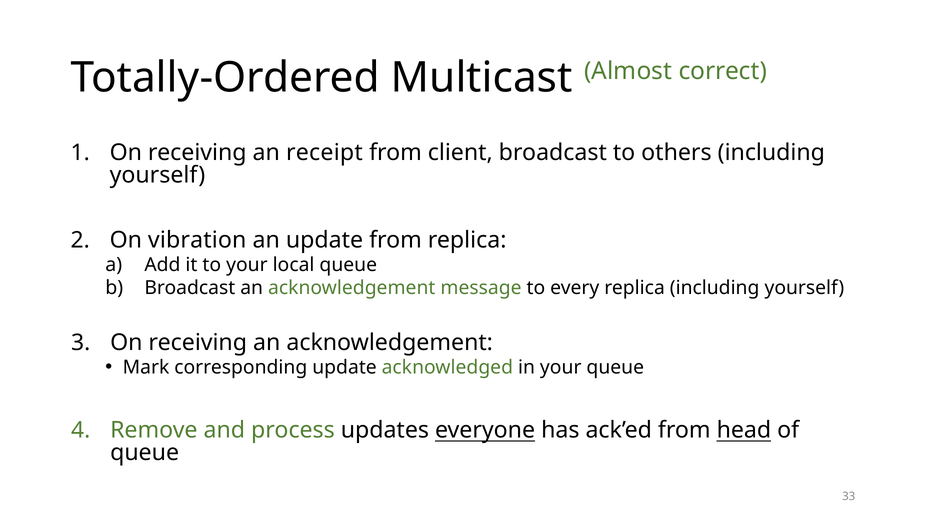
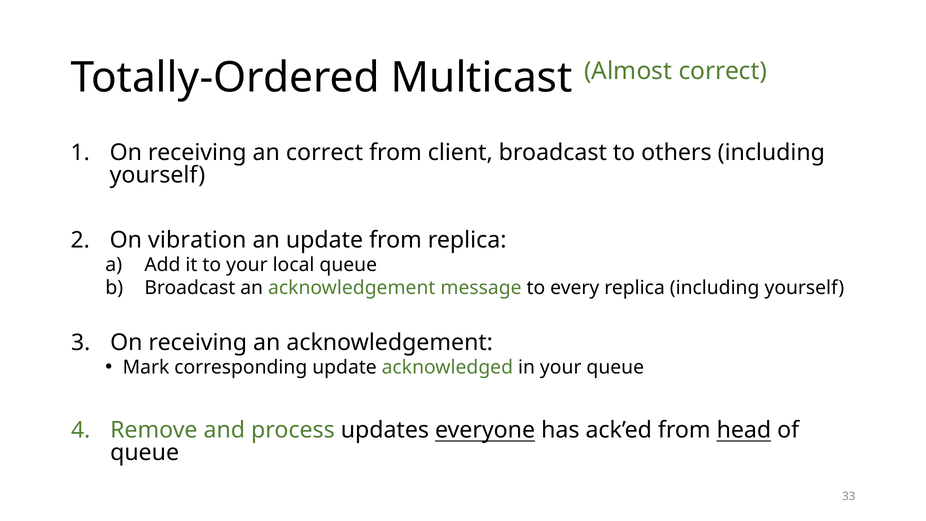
an receipt: receipt -> correct
